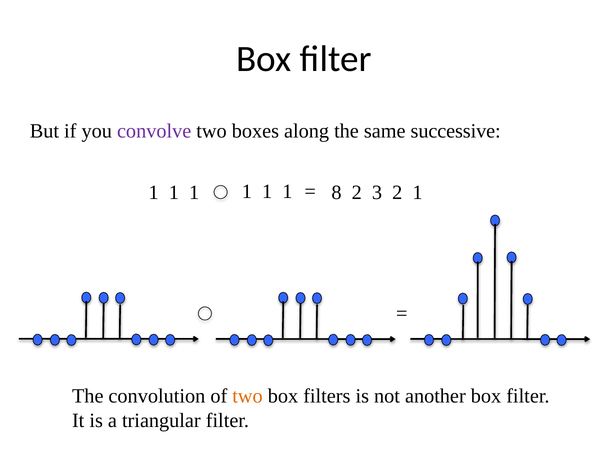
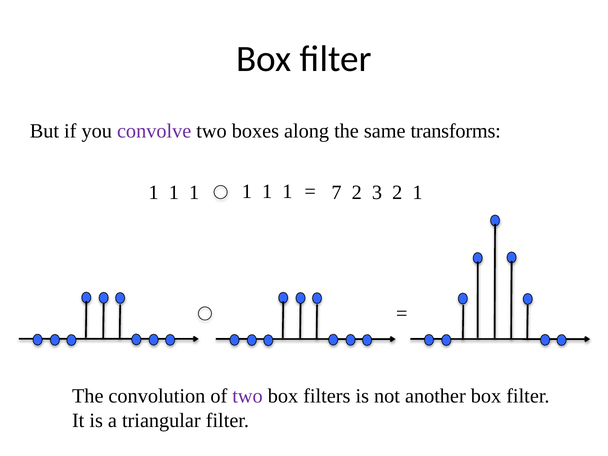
successive: successive -> transforms
8: 8 -> 7
two at (248, 396) colour: orange -> purple
